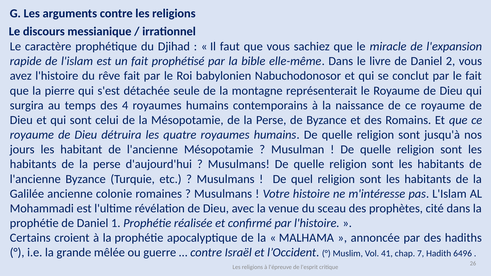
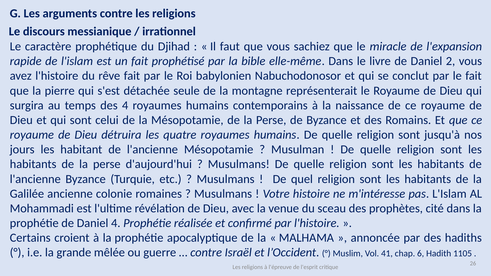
Daniel 1: 1 -> 4
7: 7 -> 6
6496: 6496 -> 1105
